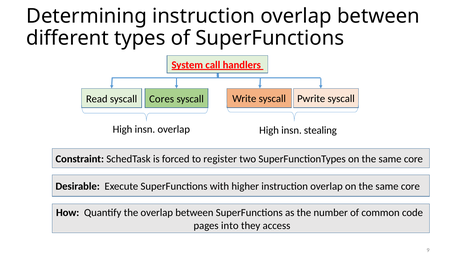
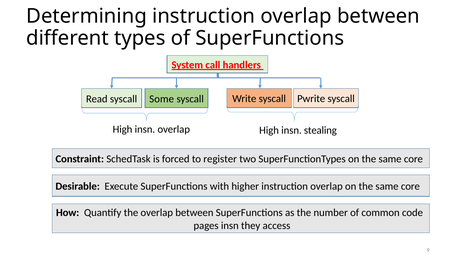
Cores: Cores -> Some
pages into: into -> insn
